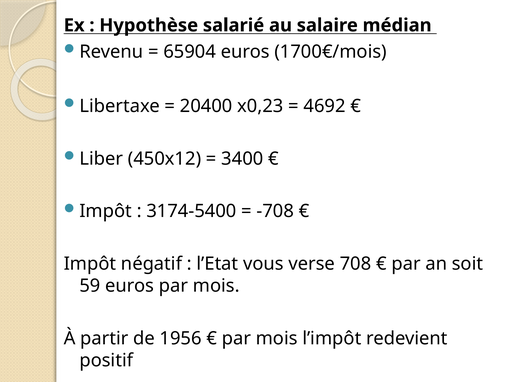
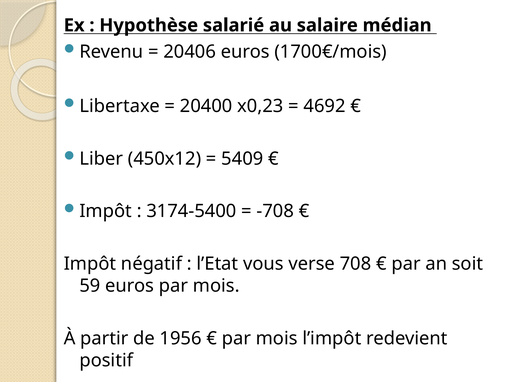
65904: 65904 -> 20406
3400: 3400 -> 5409
